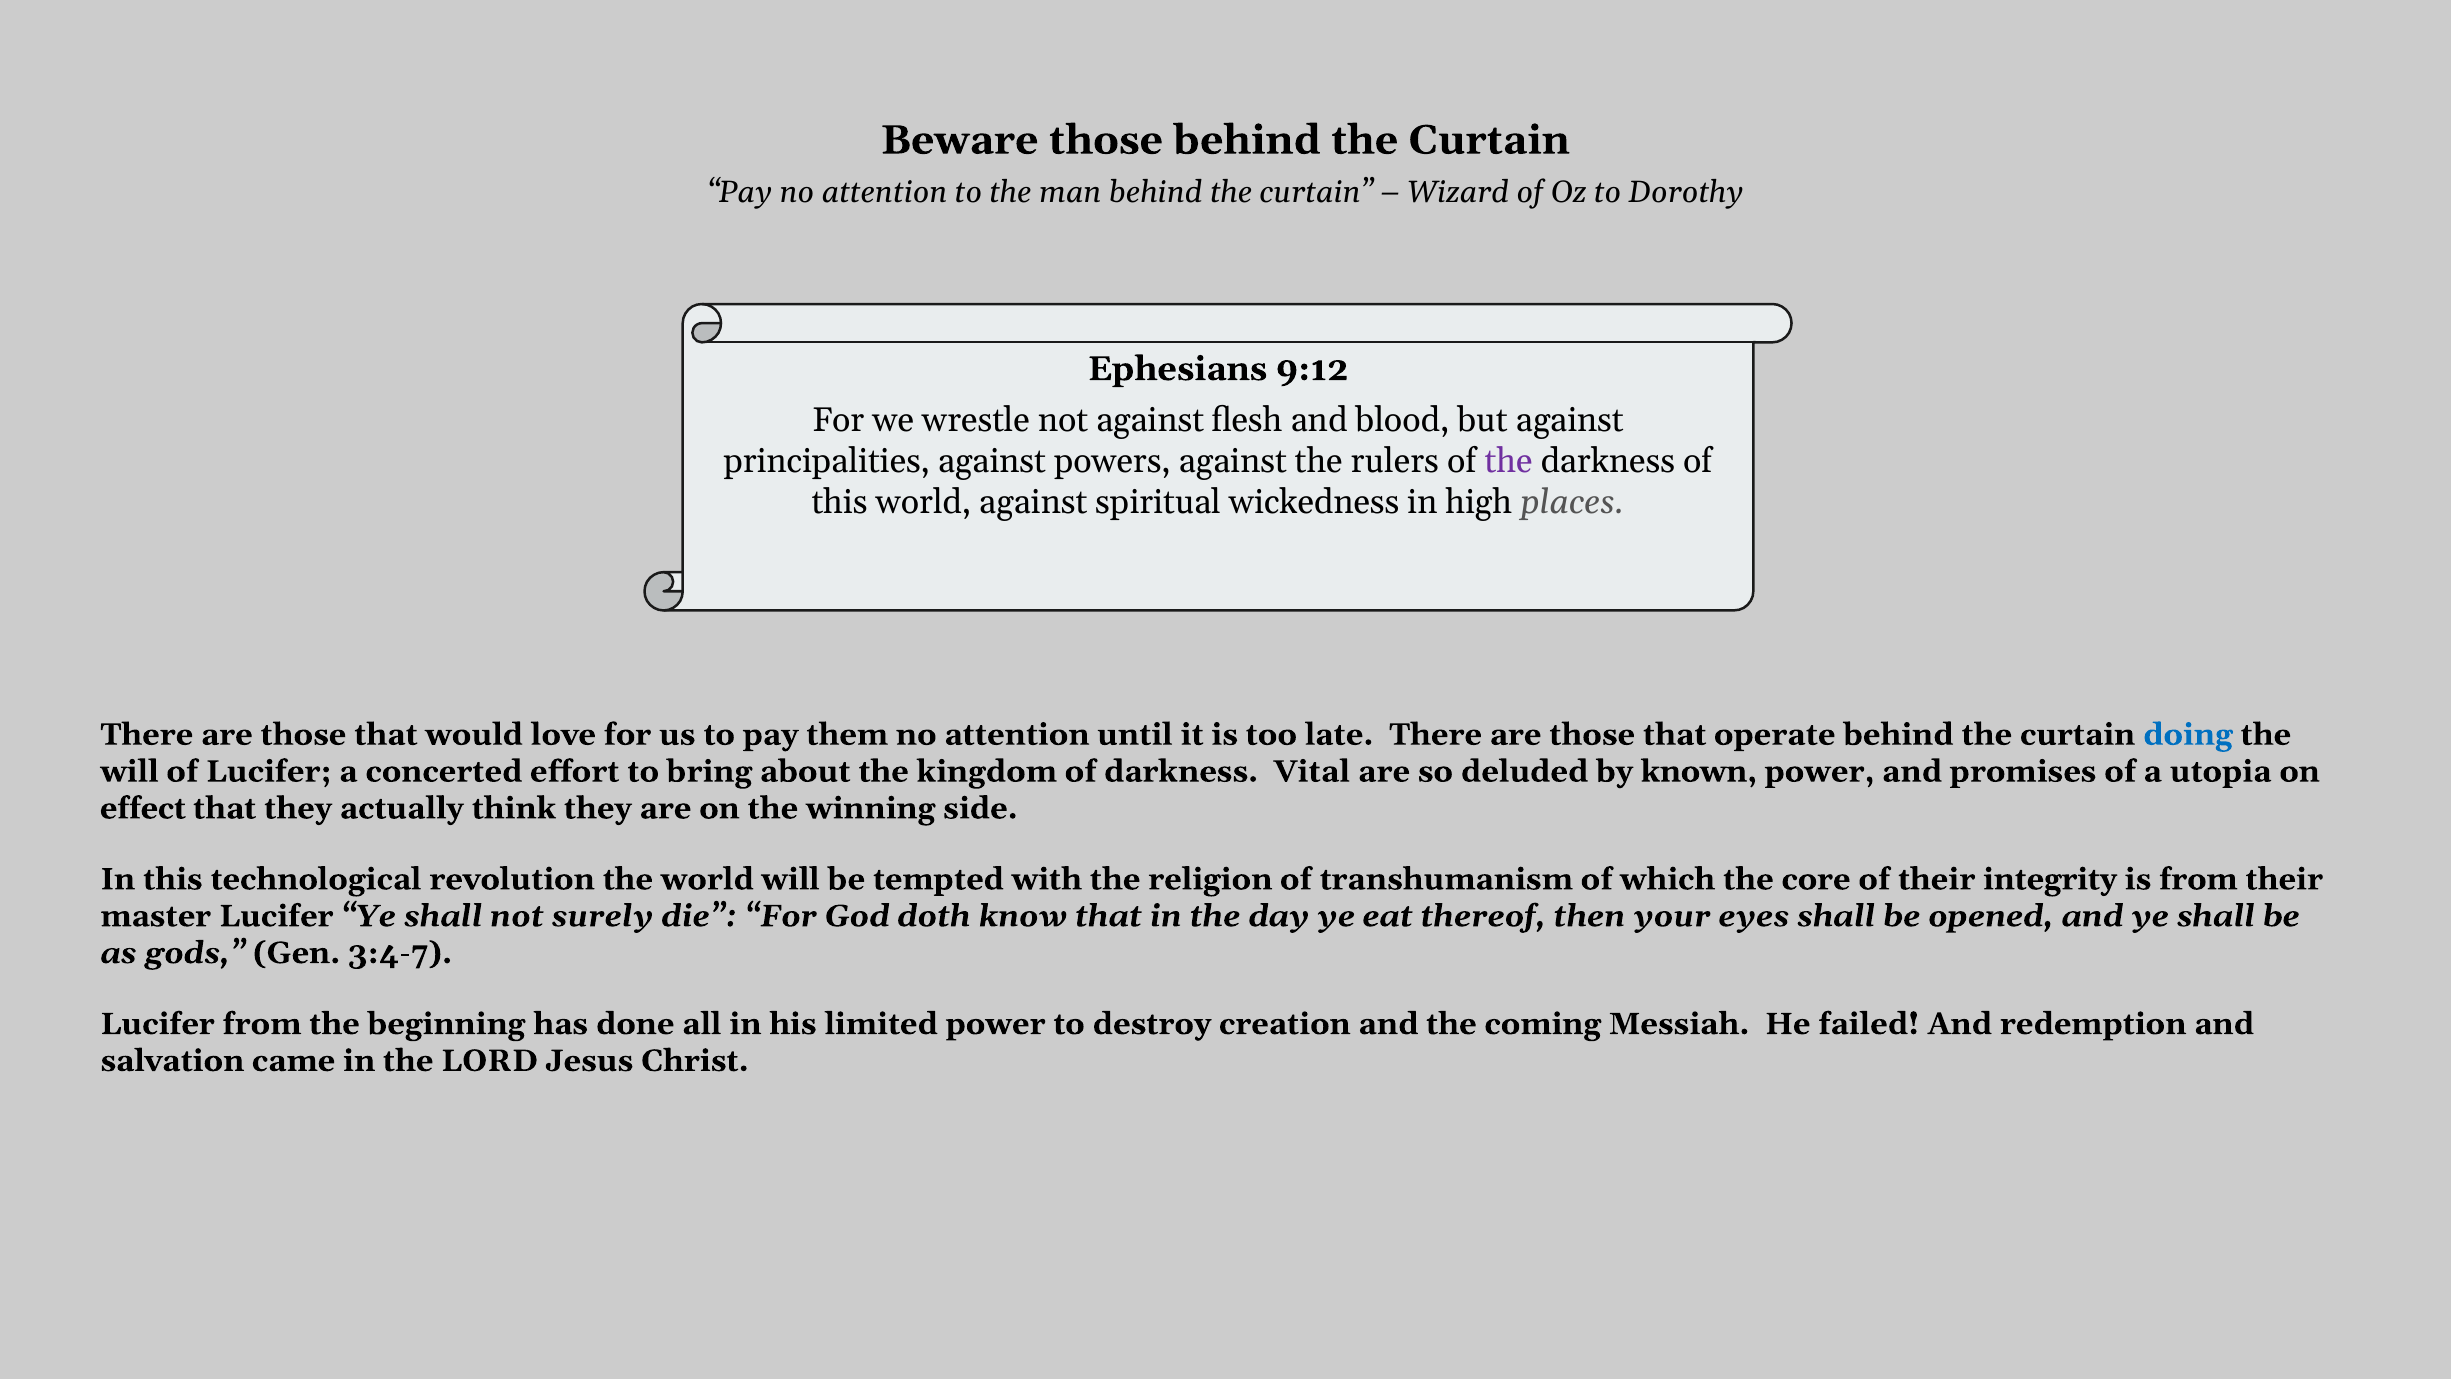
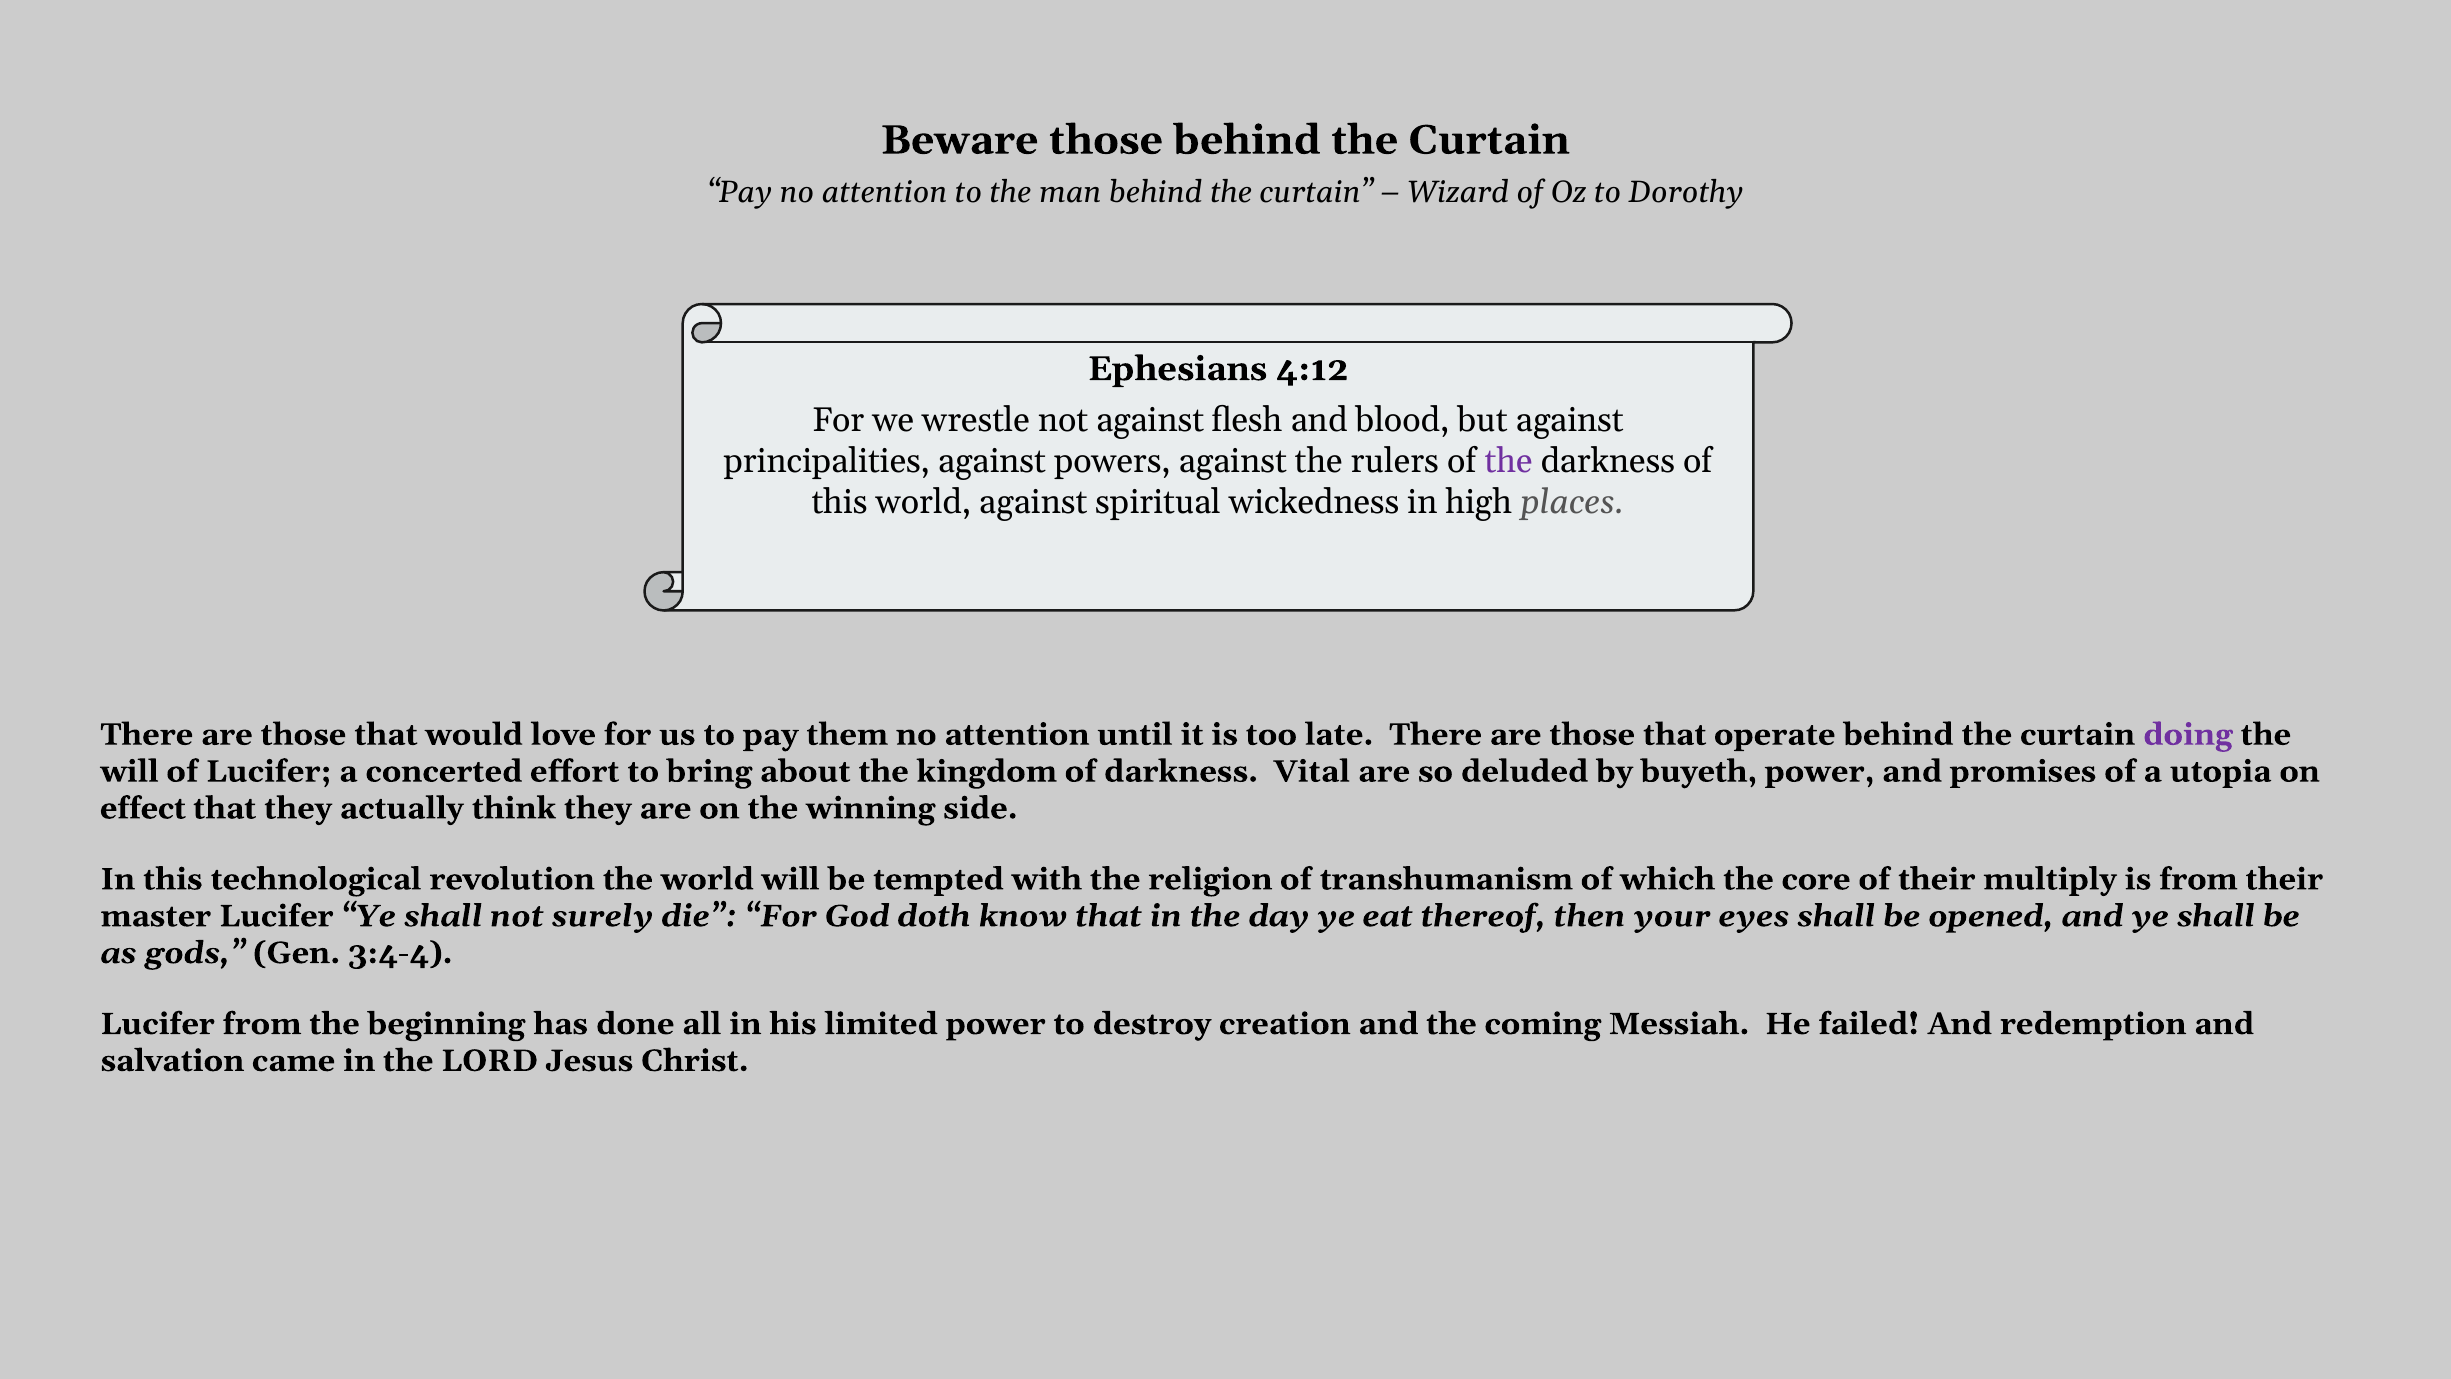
9:12: 9:12 -> 4:12
doing colour: blue -> purple
known: known -> buyeth
integrity: integrity -> multiply
3:4-7: 3:4-7 -> 3:4-4
